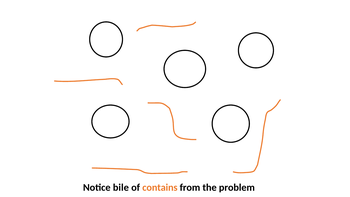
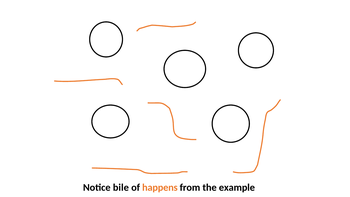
contains: contains -> happens
problem: problem -> example
